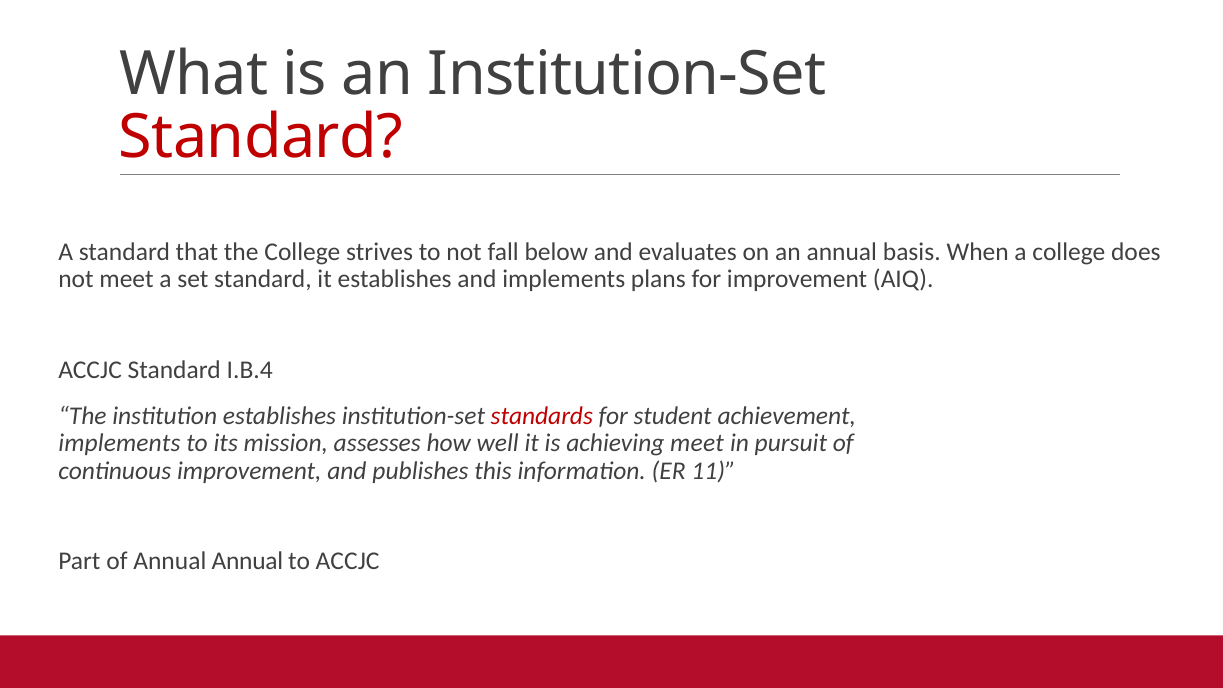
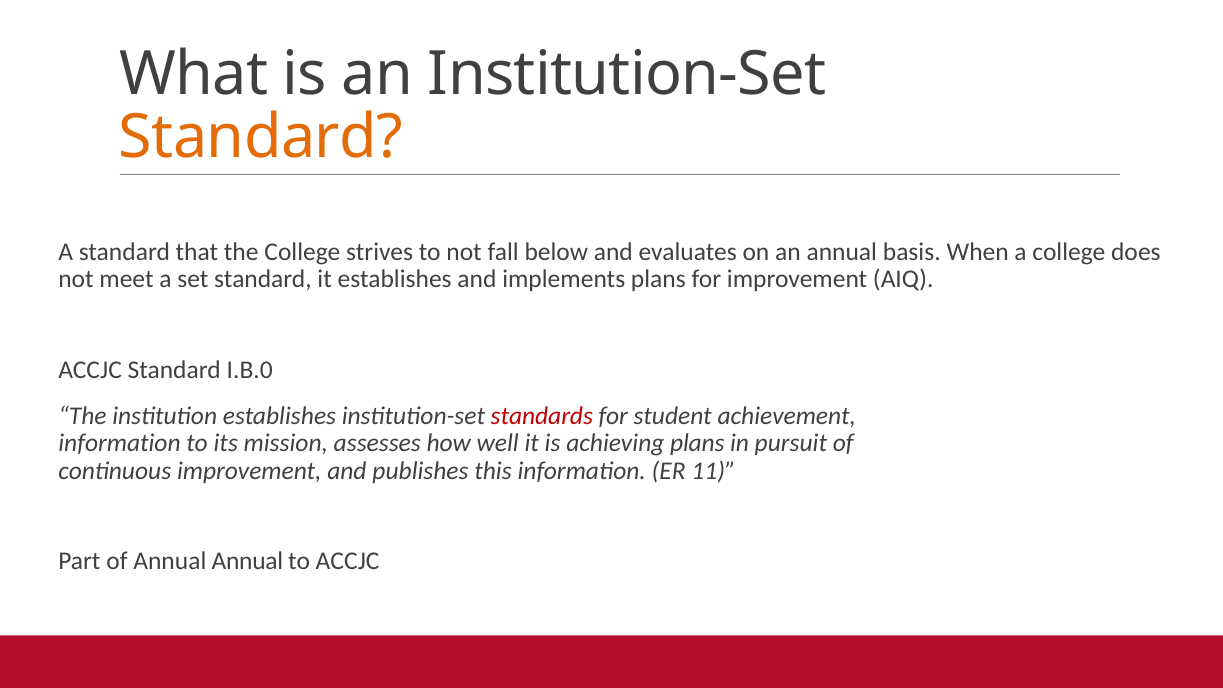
Standard at (261, 137) colour: red -> orange
I.B.4: I.B.4 -> I.B.0
implements at (119, 443): implements -> information
achieving meet: meet -> plans
